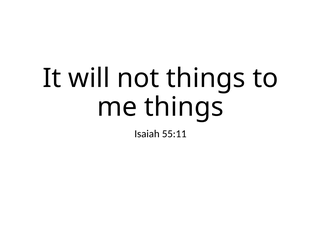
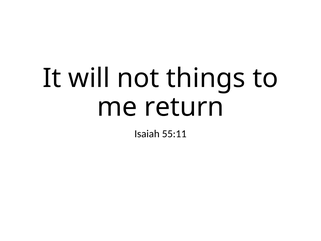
me things: things -> return
